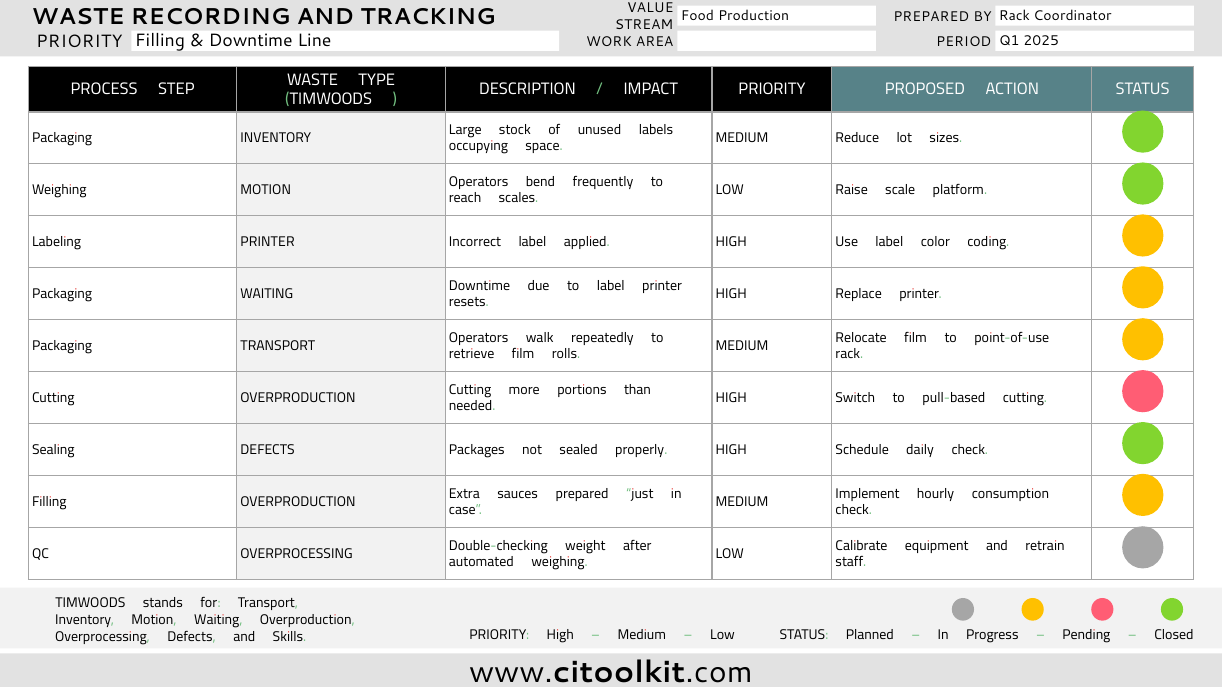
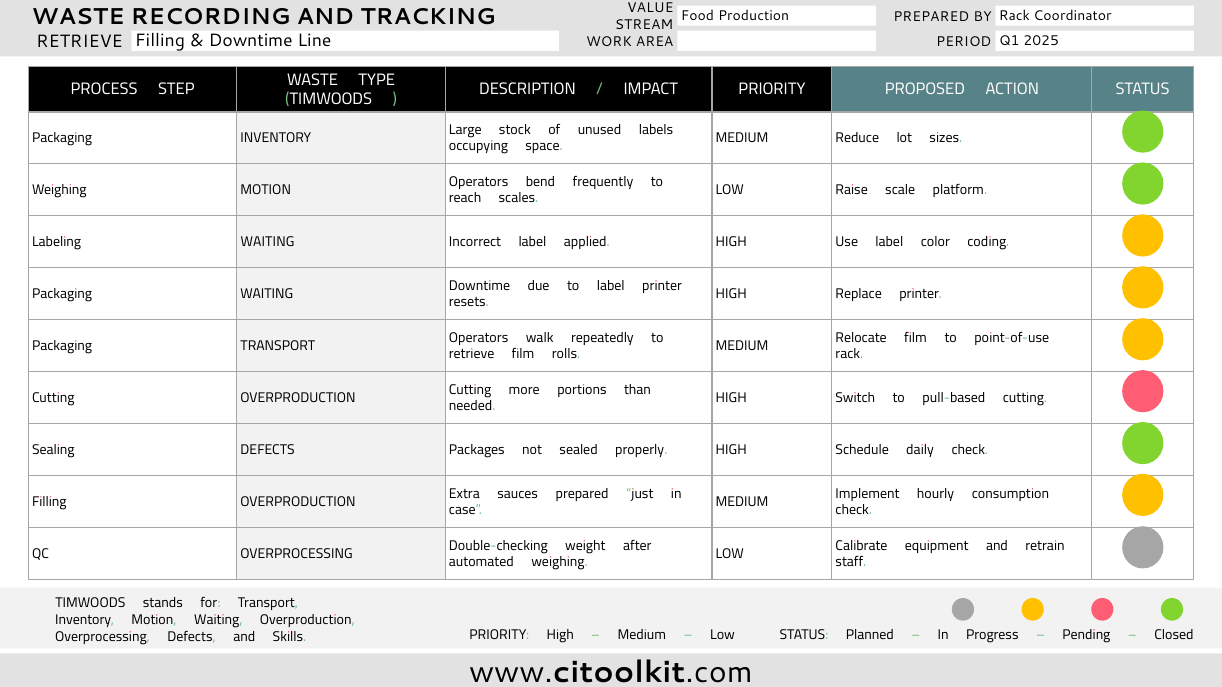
PRIORITY at (79, 42): PRIORITY -> RETRIEVE
Labeling PRINTER: PRINTER -> WAITING
